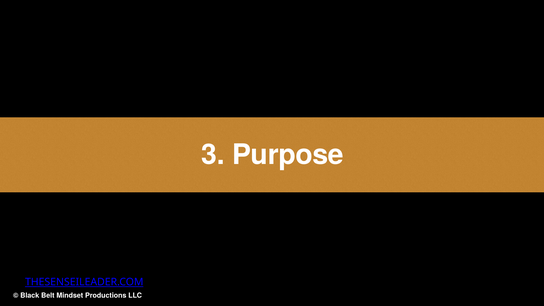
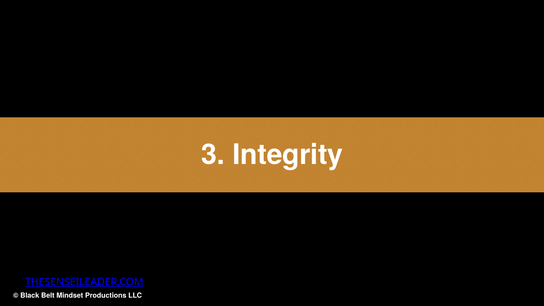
Purpose: Purpose -> Integrity
